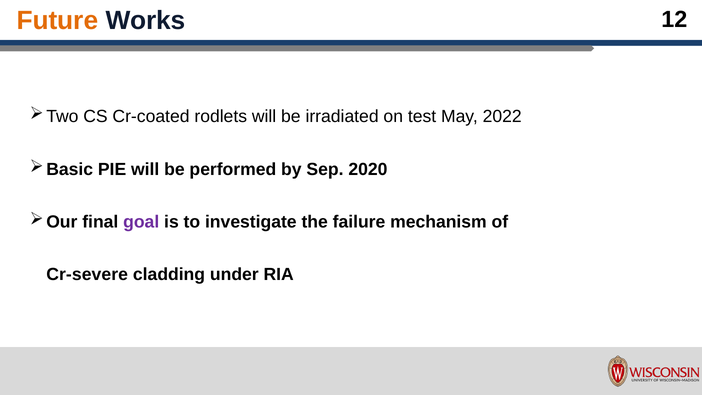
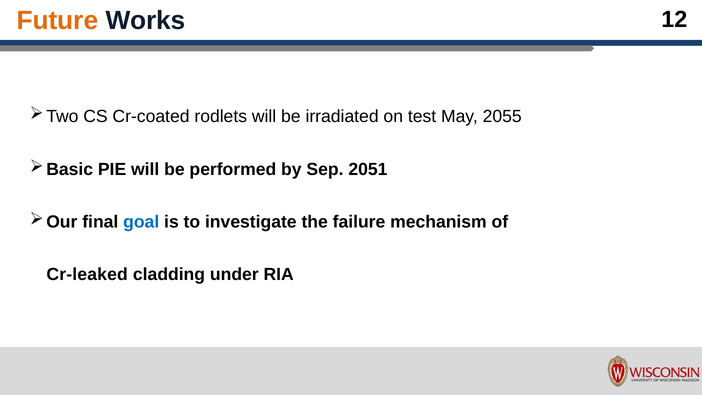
2022: 2022 -> 2055
2020: 2020 -> 2051
goal colour: purple -> blue
Cr-severe: Cr-severe -> Cr-leaked
